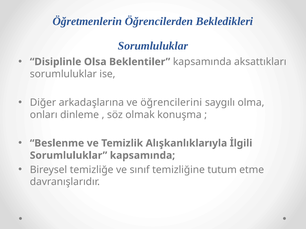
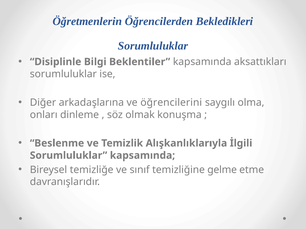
Olsa: Olsa -> Bilgi
tutum: tutum -> gelme
